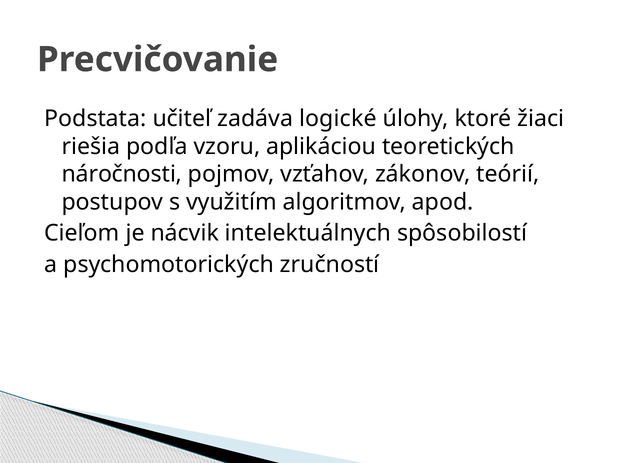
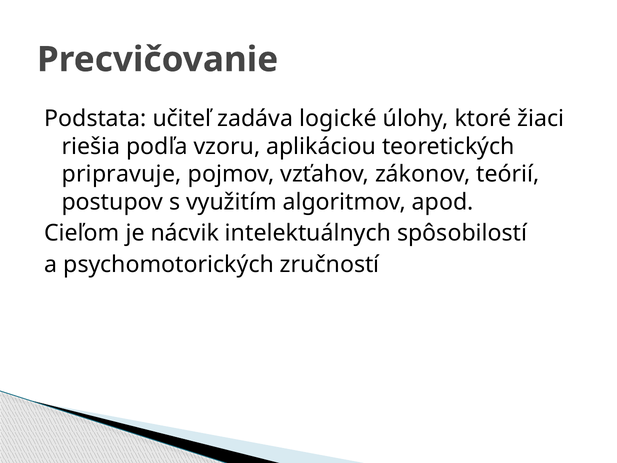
náročnosti: náročnosti -> pripravuje
